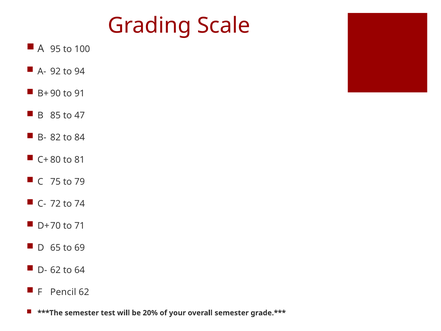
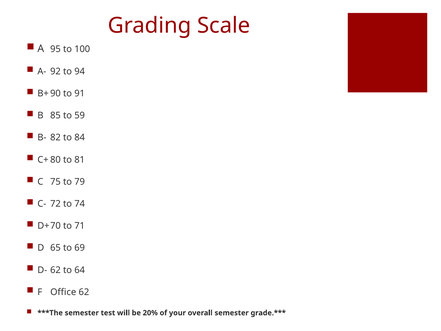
47: 47 -> 59
Pencil: Pencil -> Office
